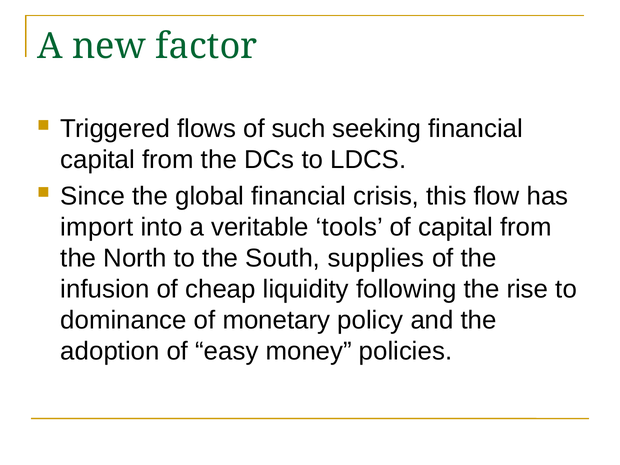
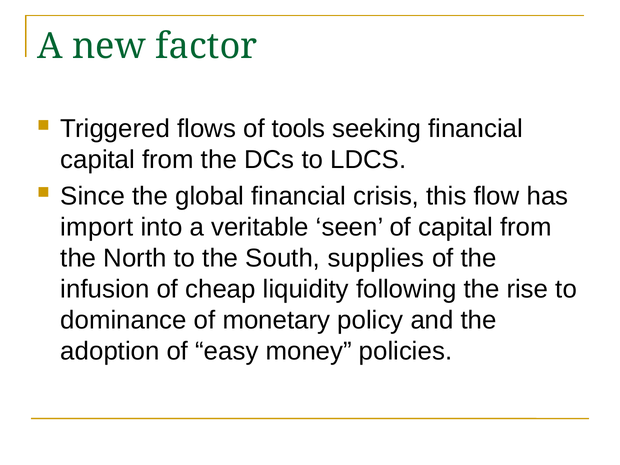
such: such -> tools
tools: tools -> seen
